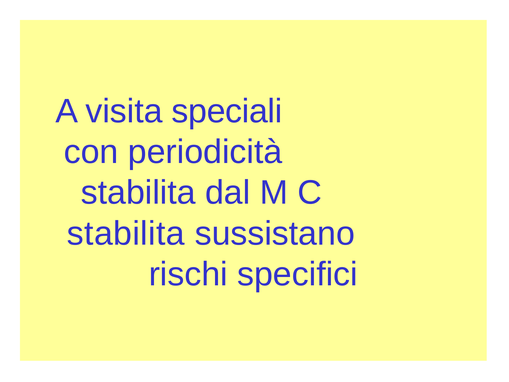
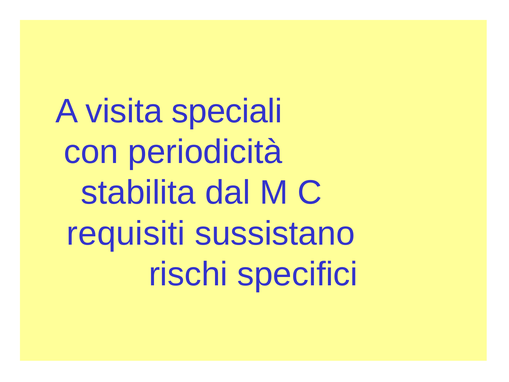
stabilita at (126, 233): stabilita -> requisiti
